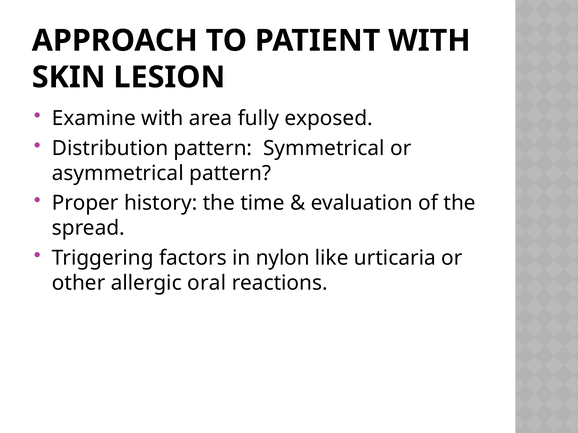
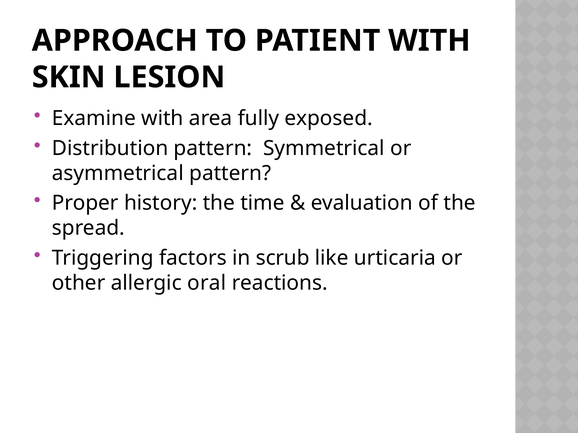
nylon: nylon -> scrub
